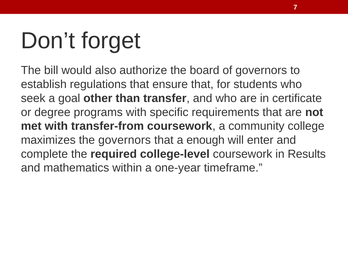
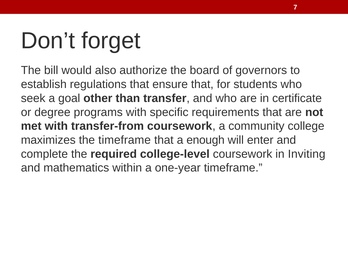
the governors: governors -> timeframe
Results: Results -> Inviting
